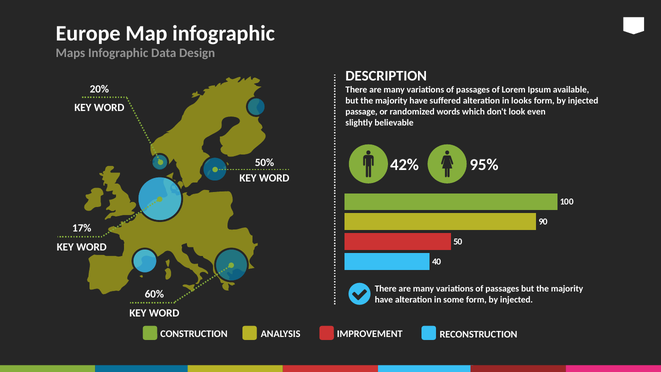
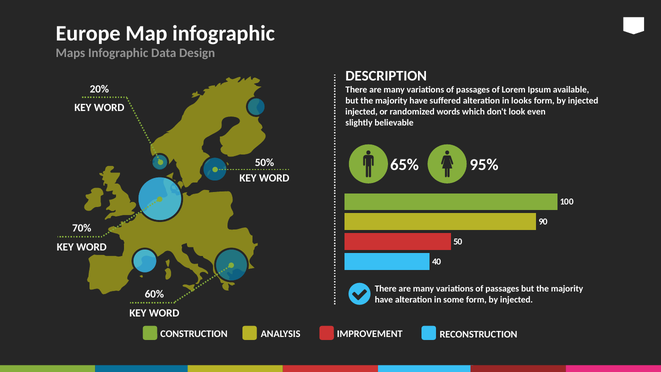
passage at (362, 112): passage -> injected
42%: 42% -> 65%
17%: 17% -> 70%
